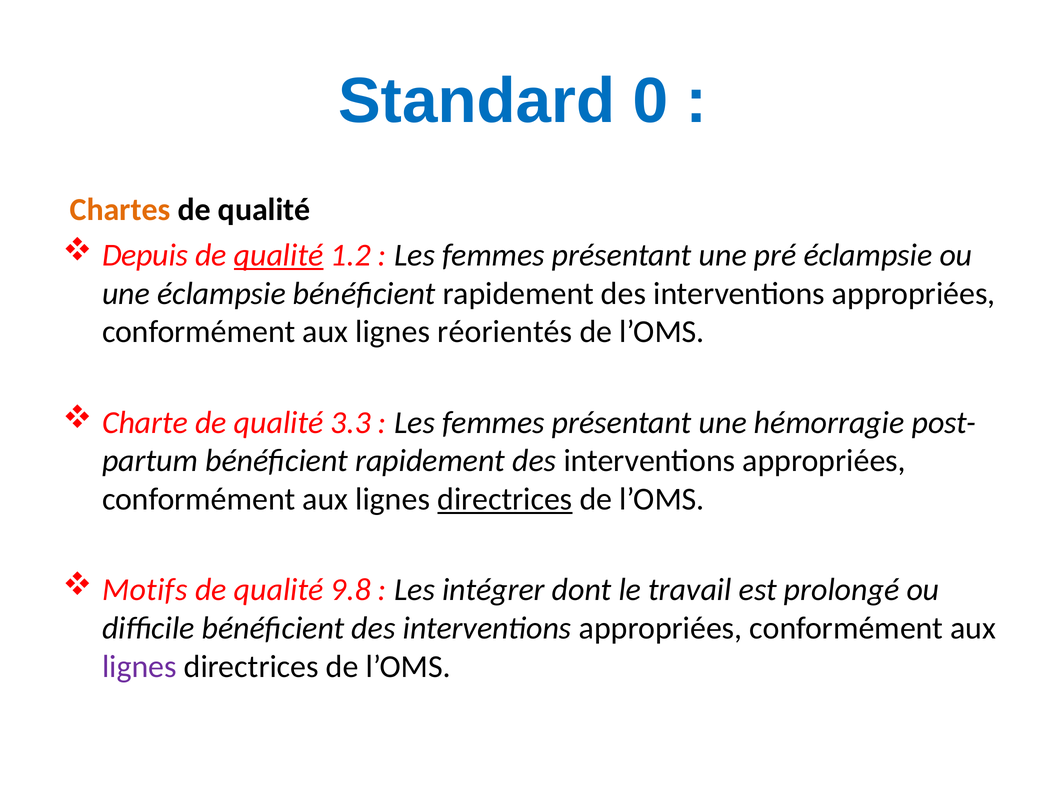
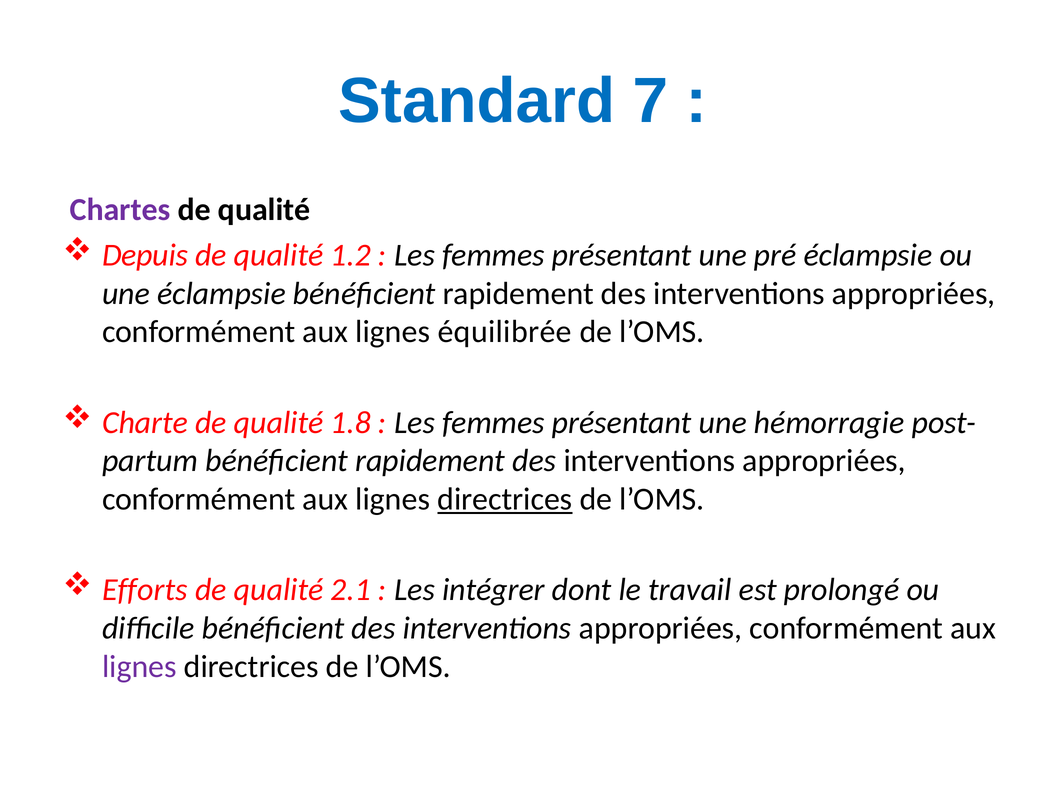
0: 0 -> 7
Chartes colour: orange -> purple
qualité at (279, 255) underline: present -> none
réorientés: réorientés -> équilibrée
3.3: 3.3 -> 1.8
Motifs: Motifs -> Efforts
9.8: 9.8 -> 2.1
